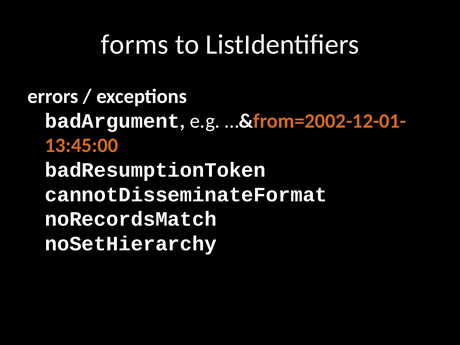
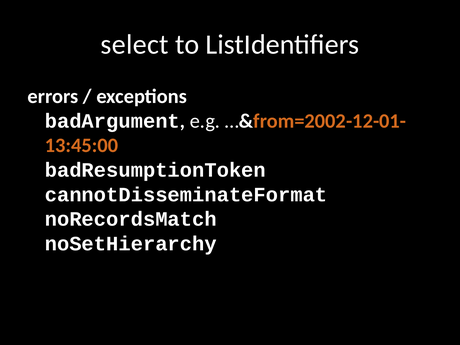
forms: forms -> select
